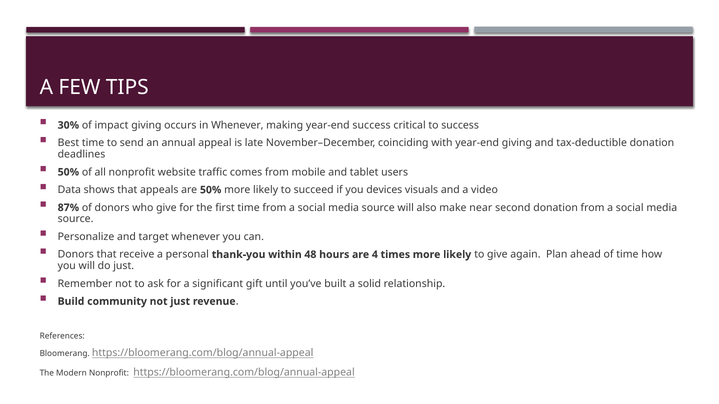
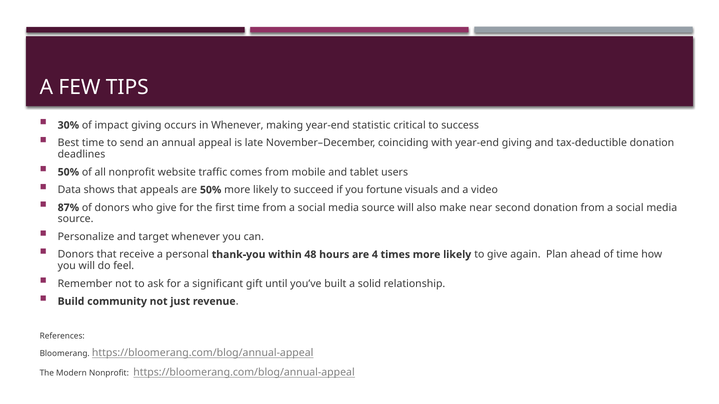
year-end success: success -> statistic
devices: devices -> fortune
do just: just -> feel
